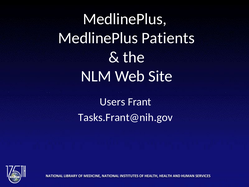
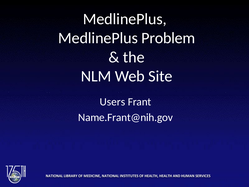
Patients: Patients -> Problem
Tasks.Frant@nih.gov: Tasks.Frant@nih.gov -> Name.Frant@nih.gov
